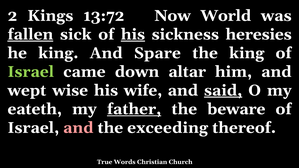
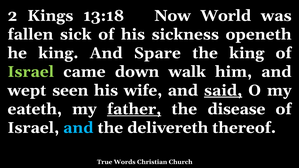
13:72: 13:72 -> 13:18
fallen underline: present -> none
his at (133, 34) underline: present -> none
heresies: heresies -> openeth
altar: altar -> walk
wise: wise -> seen
beware: beware -> disease
and at (78, 128) colour: pink -> light blue
exceeding: exceeding -> delivereth
